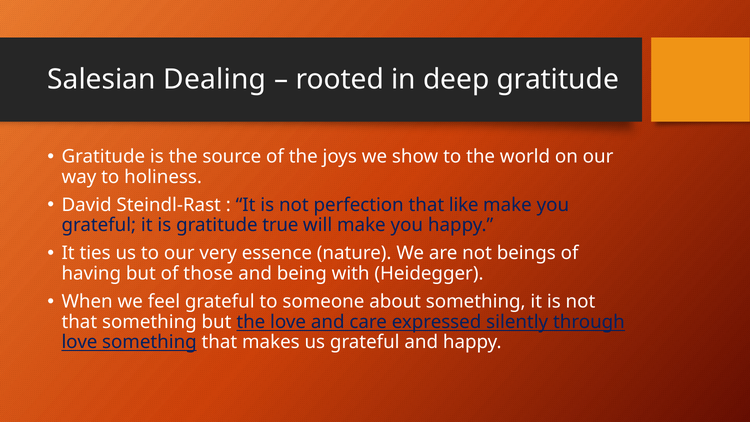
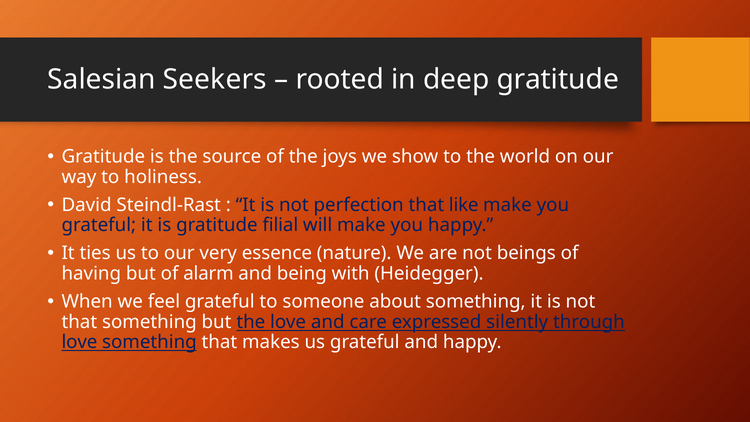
Dealing: Dealing -> Seekers
true: true -> filial
those: those -> alarm
